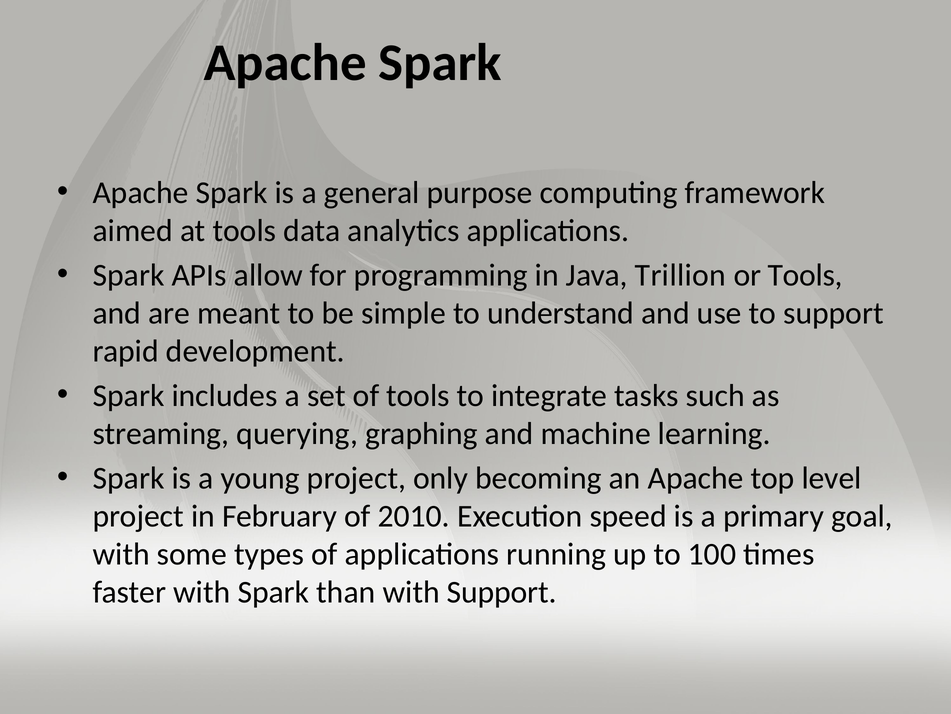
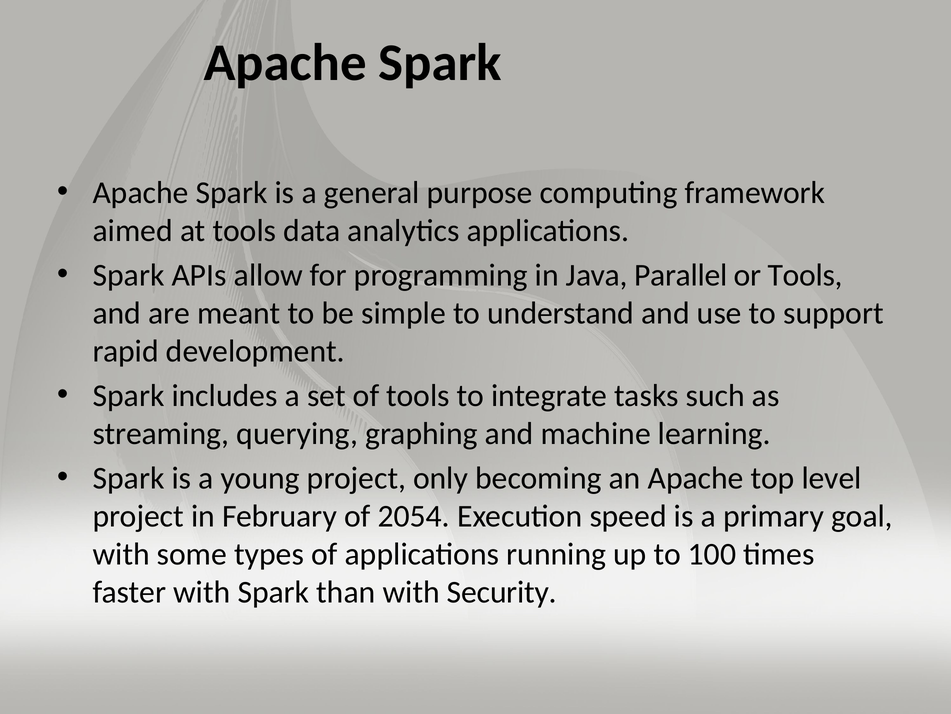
Trillion: Trillion -> Parallel
2010: 2010 -> 2054
with Support: Support -> Security
